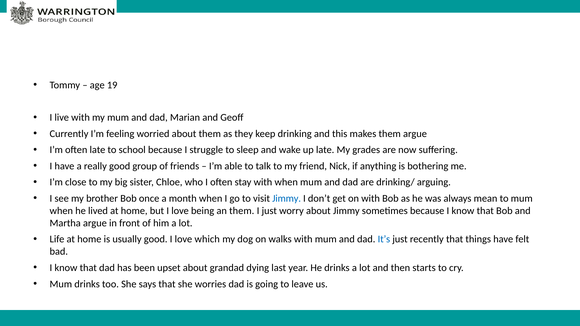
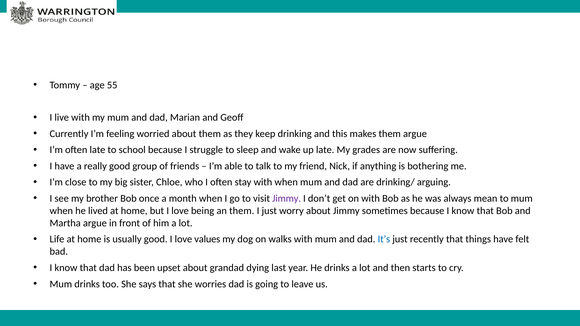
19: 19 -> 55
Jimmy at (287, 199) colour: blue -> purple
which: which -> values
